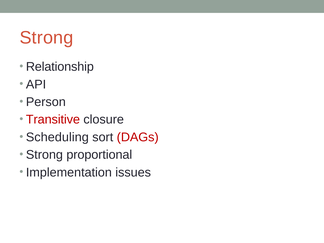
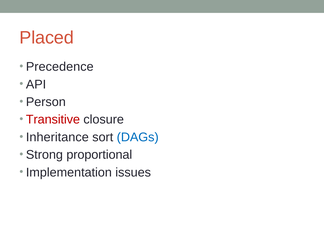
Strong at (46, 38): Strong -> Placed
Relationship: Relationship -> Precedence
Scheduling: Scheduling -> Inheritance
DAGs colour: red -> blue
